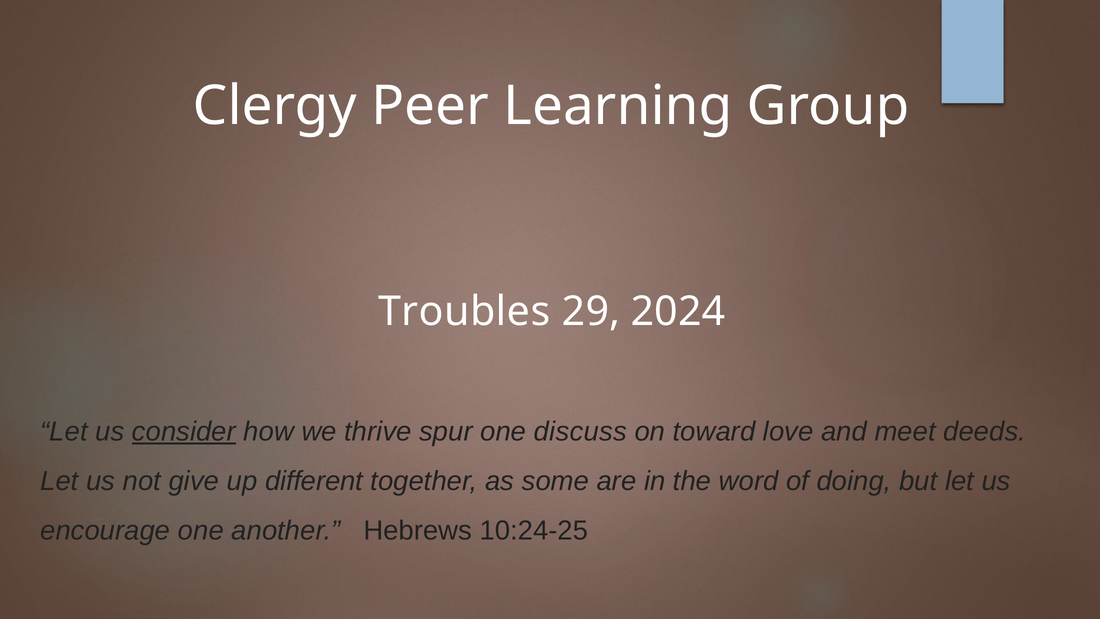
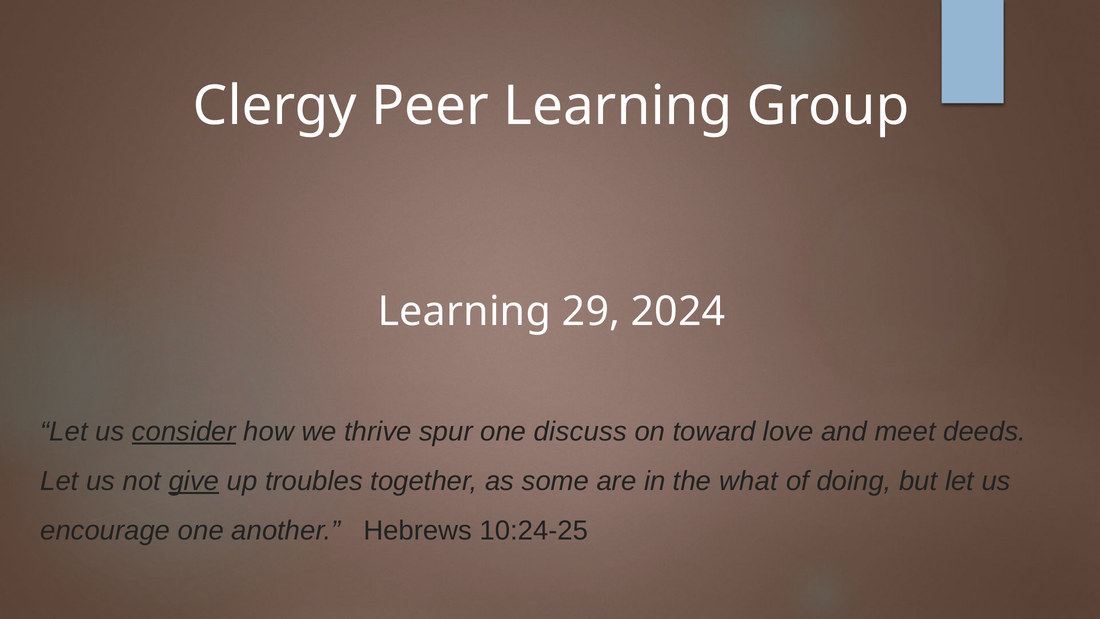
Troubles at (464, 311): Troubles -> Learning
give underline: none -> present
different: different -> troubles
word: word -> what
